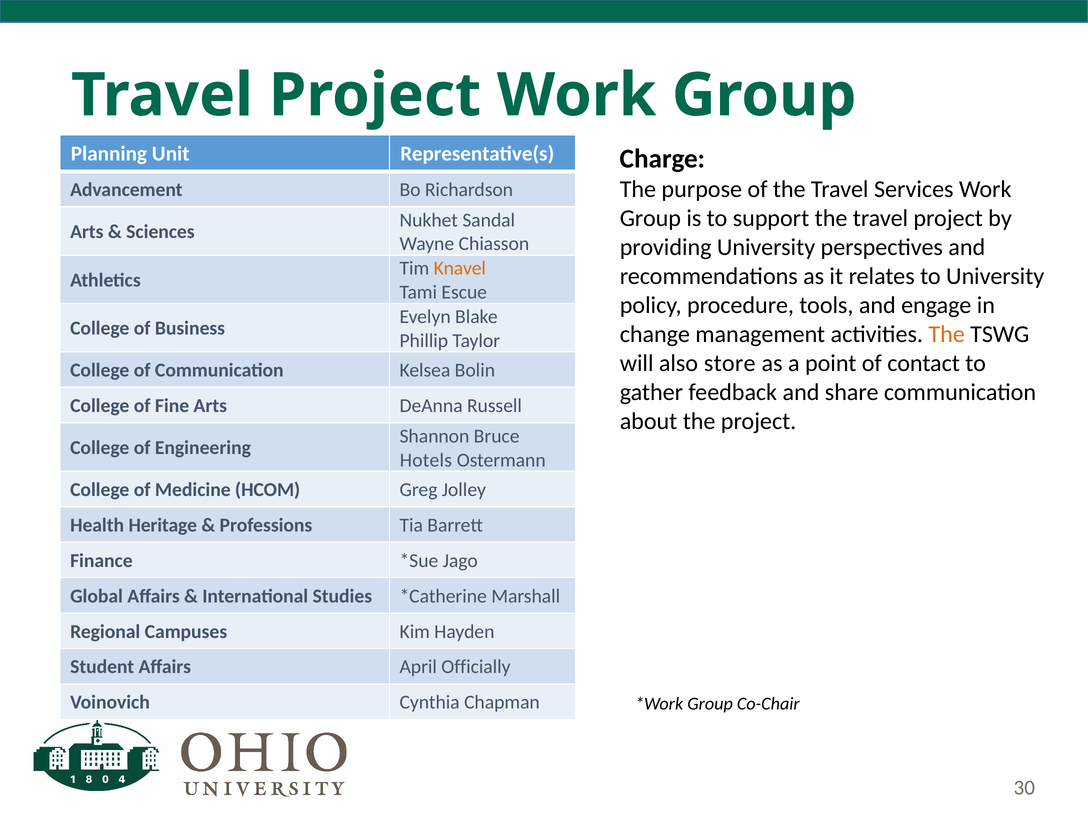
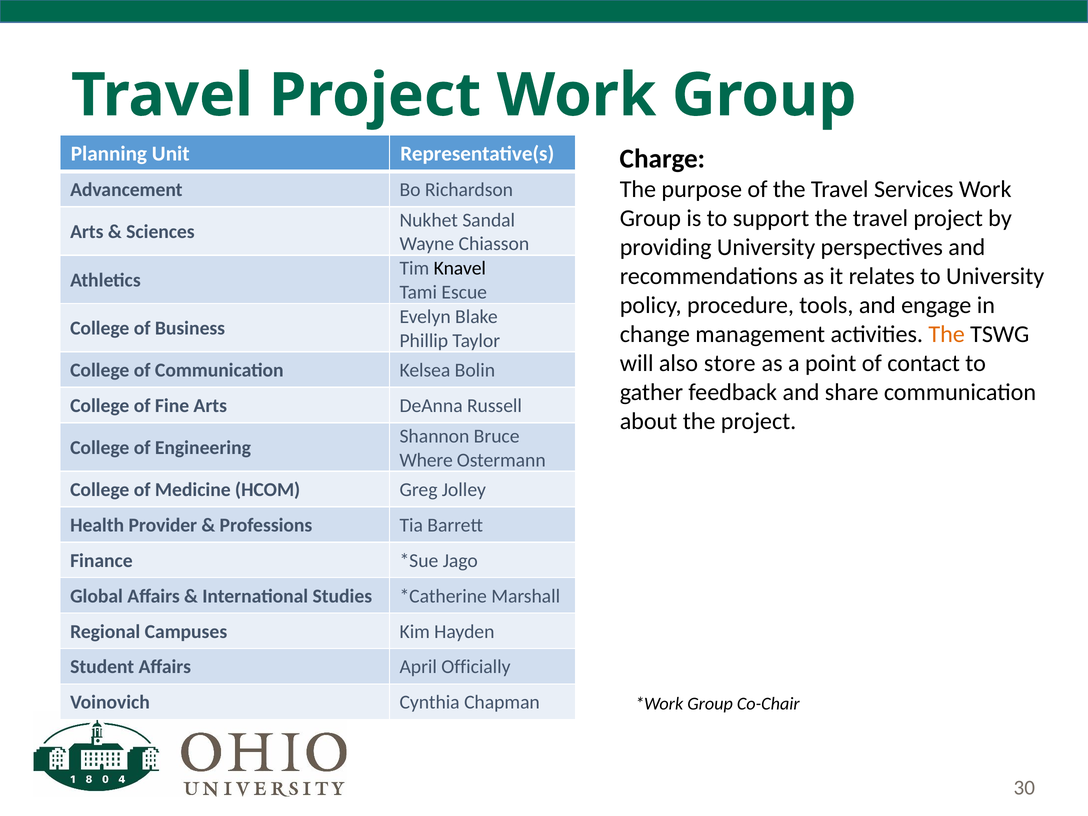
Knavel colour: orange -> black
Hotels: Hotels -> Where
Heritage: Heritage -> Provider
